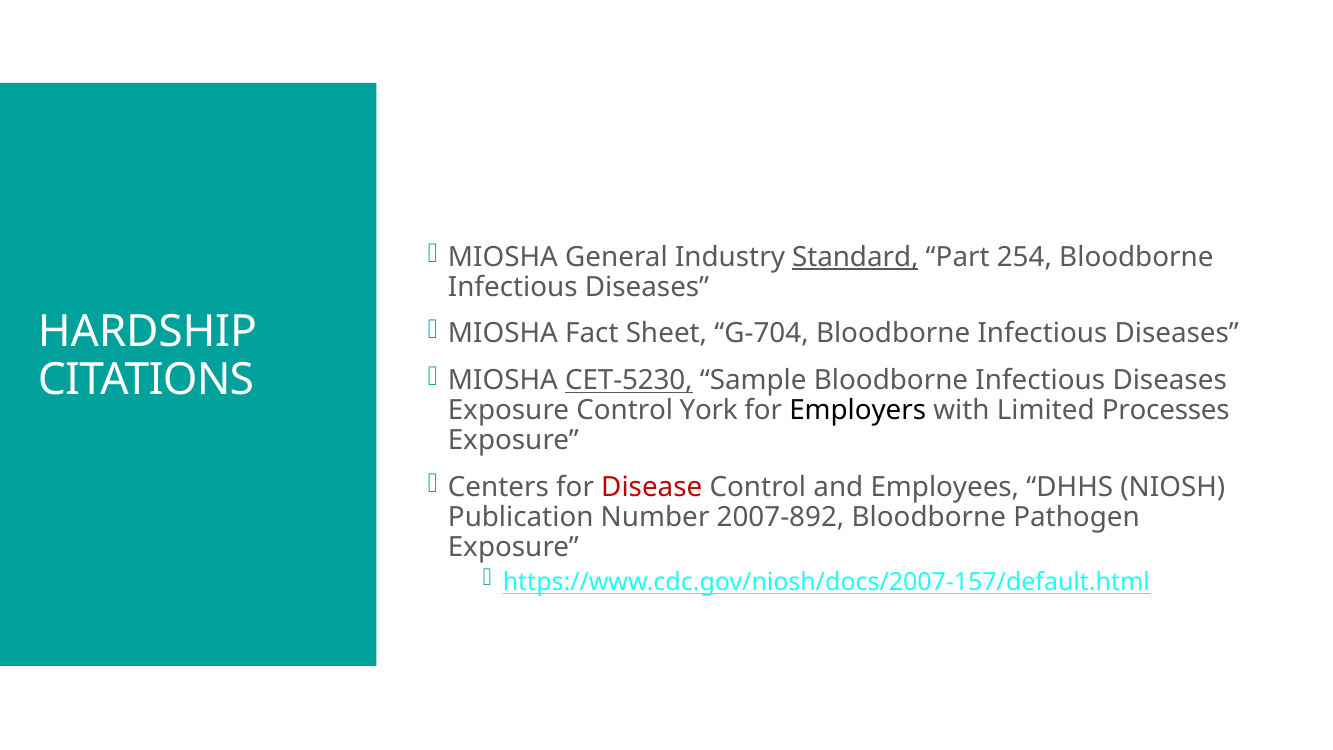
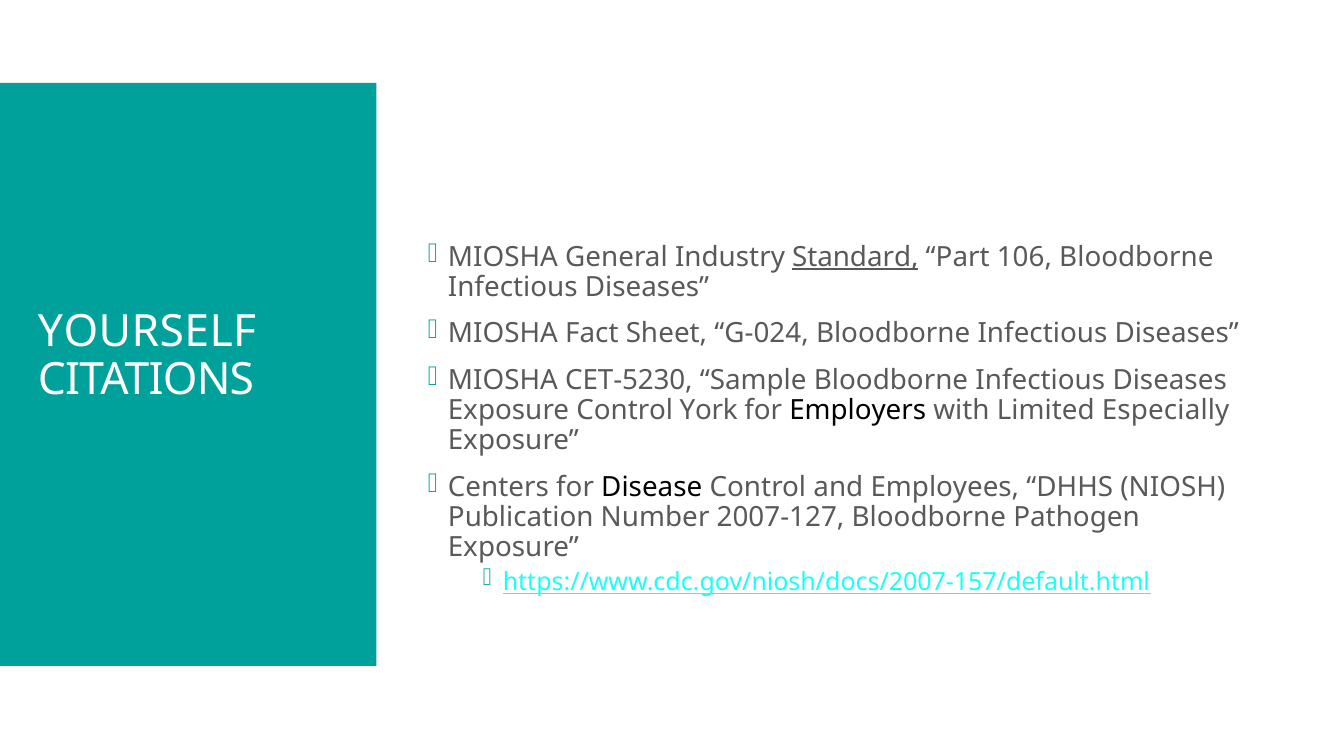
254: 254 -> 106
HARDSHIP: HARDSHIP -> YOURSELF
G-704: G-704 -> G-024
CET-5230 underline: present -> none
Processes: Processes -> Especially
Disease colour: red -> black
2007-892: 2007-892 -> 2007-127
